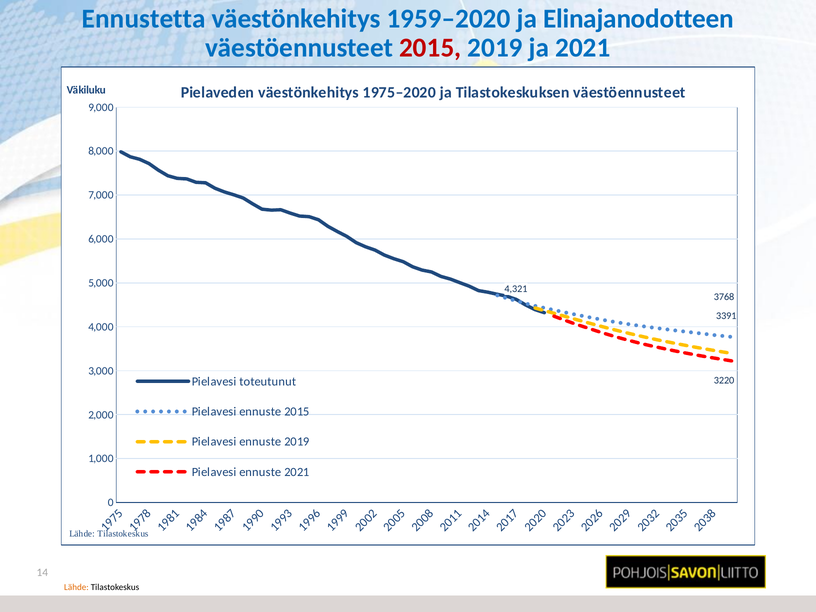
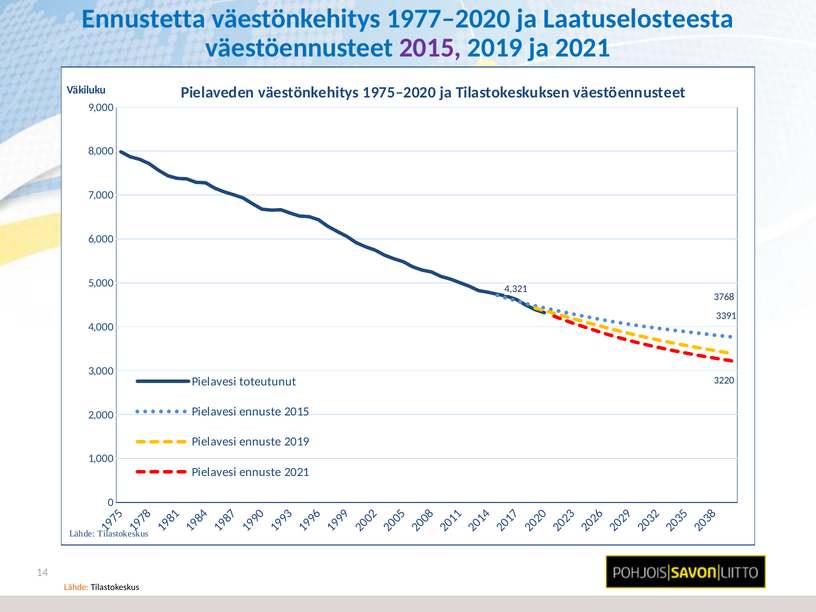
1959–2020: 1959–2020 -> 1977–2020
Elinajanodotteen: Elinajanodotteen -> Laatuselosteesta
2015 at (430, 48) colour: red -> purple
